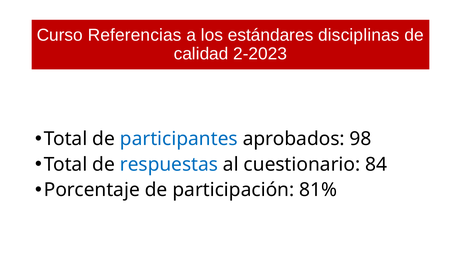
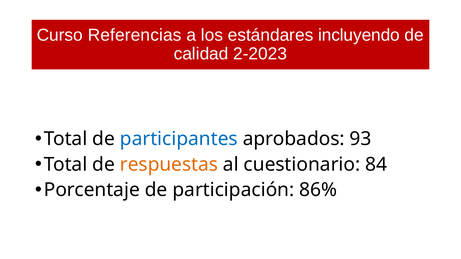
disciplinas: disciplinas -> incluyendo
98: 98 -> 93
respuestas colour: blue -> orange
81%: 81% -> 86%
